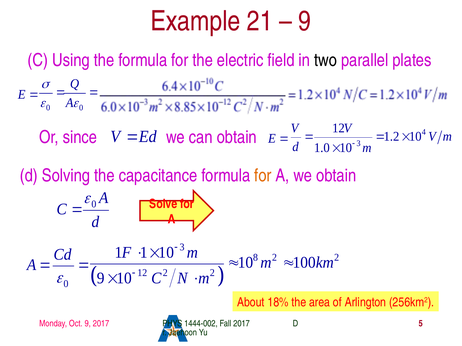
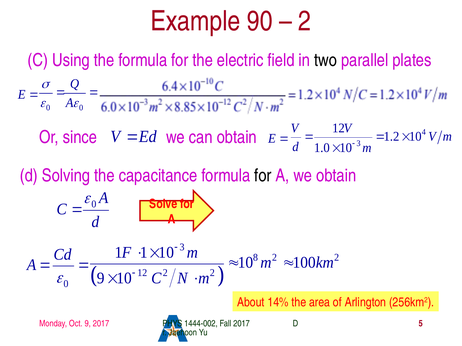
21: 21 -> 90
9 at (305, 21): 9 -> 2
for at (263, 176) colour: orange -> black
18%: 18% -> 14%
